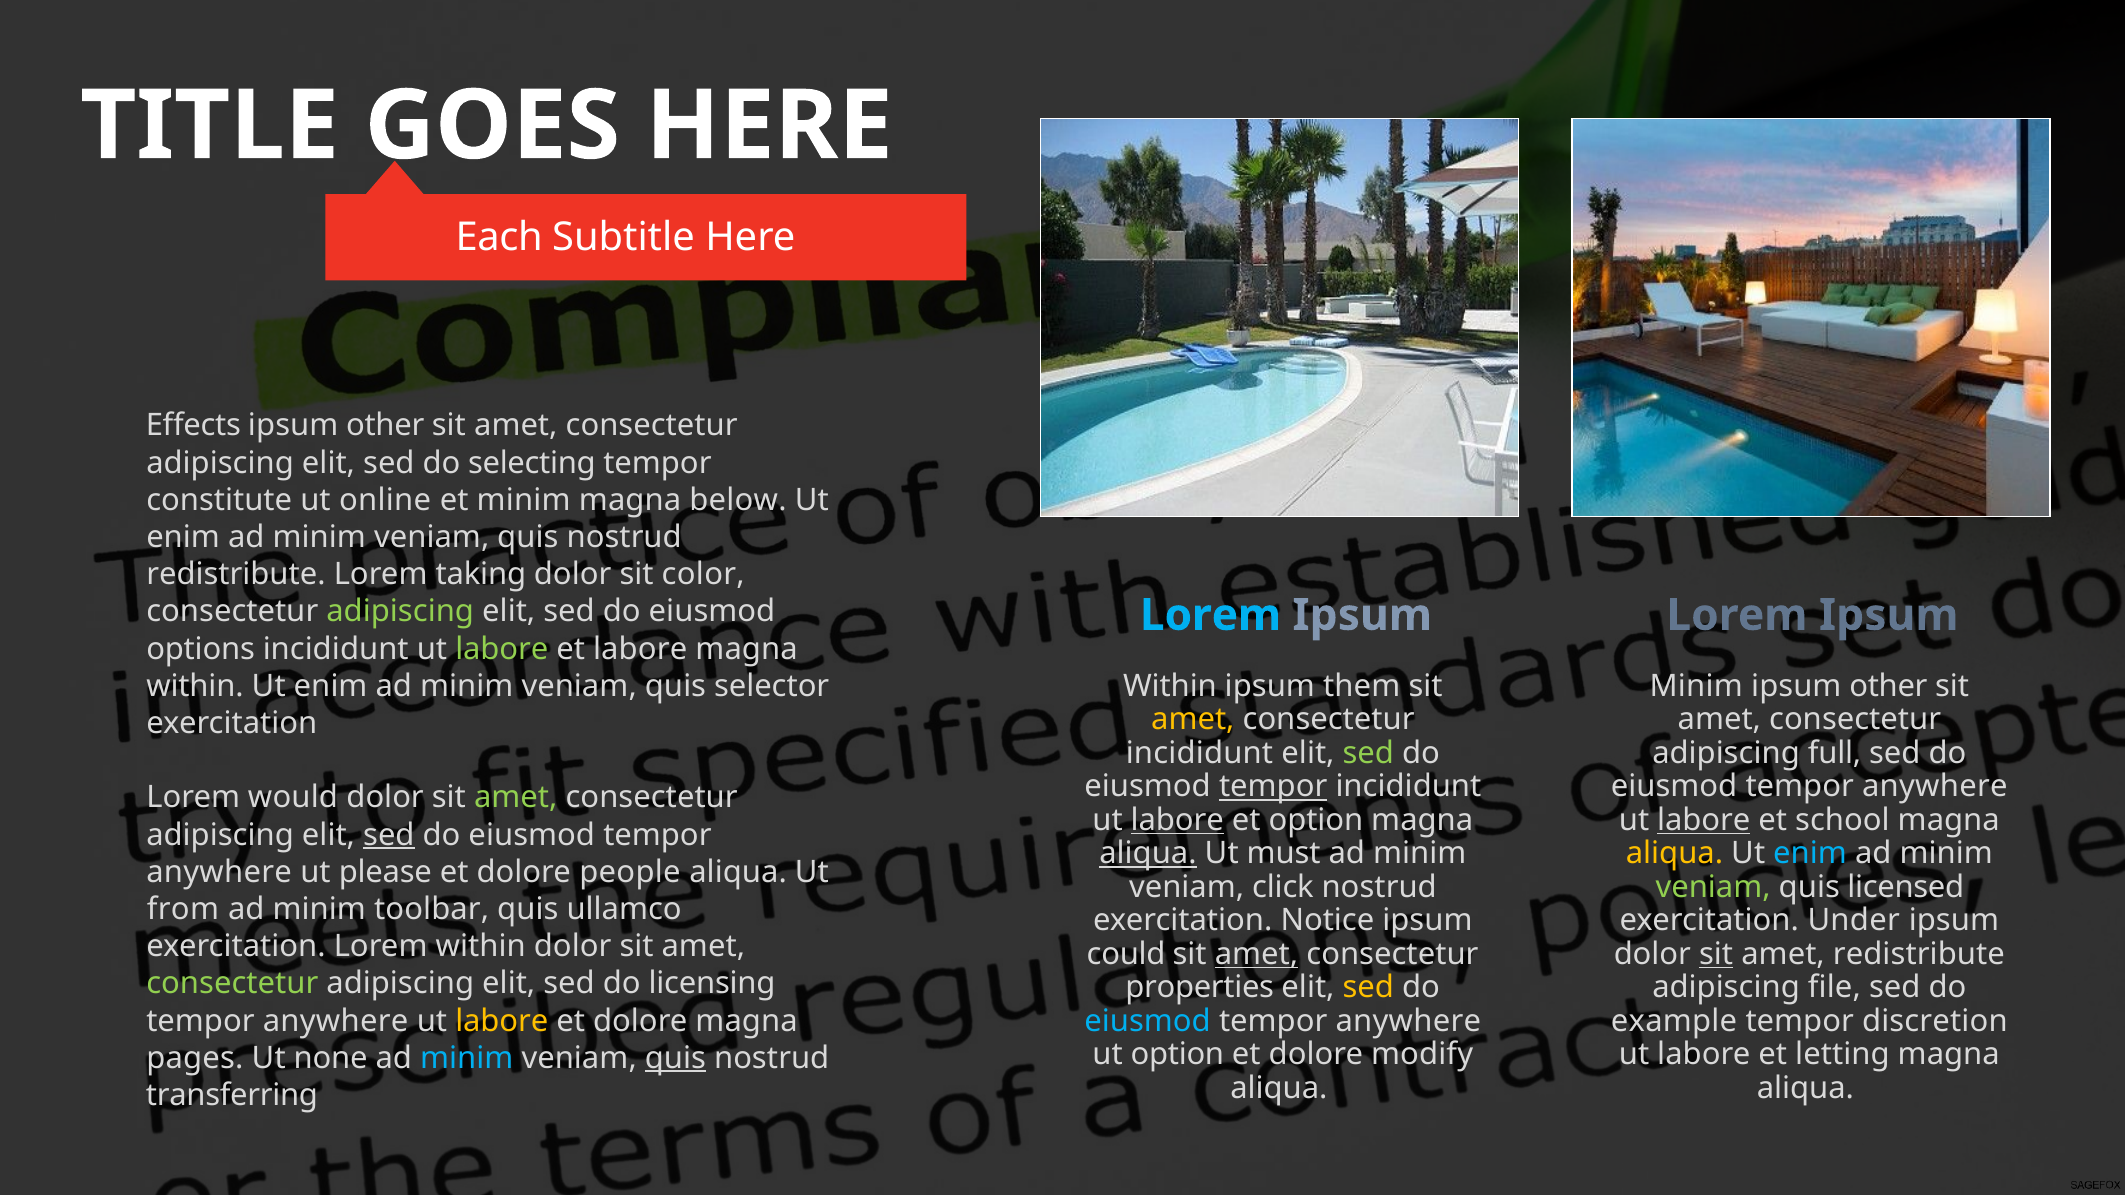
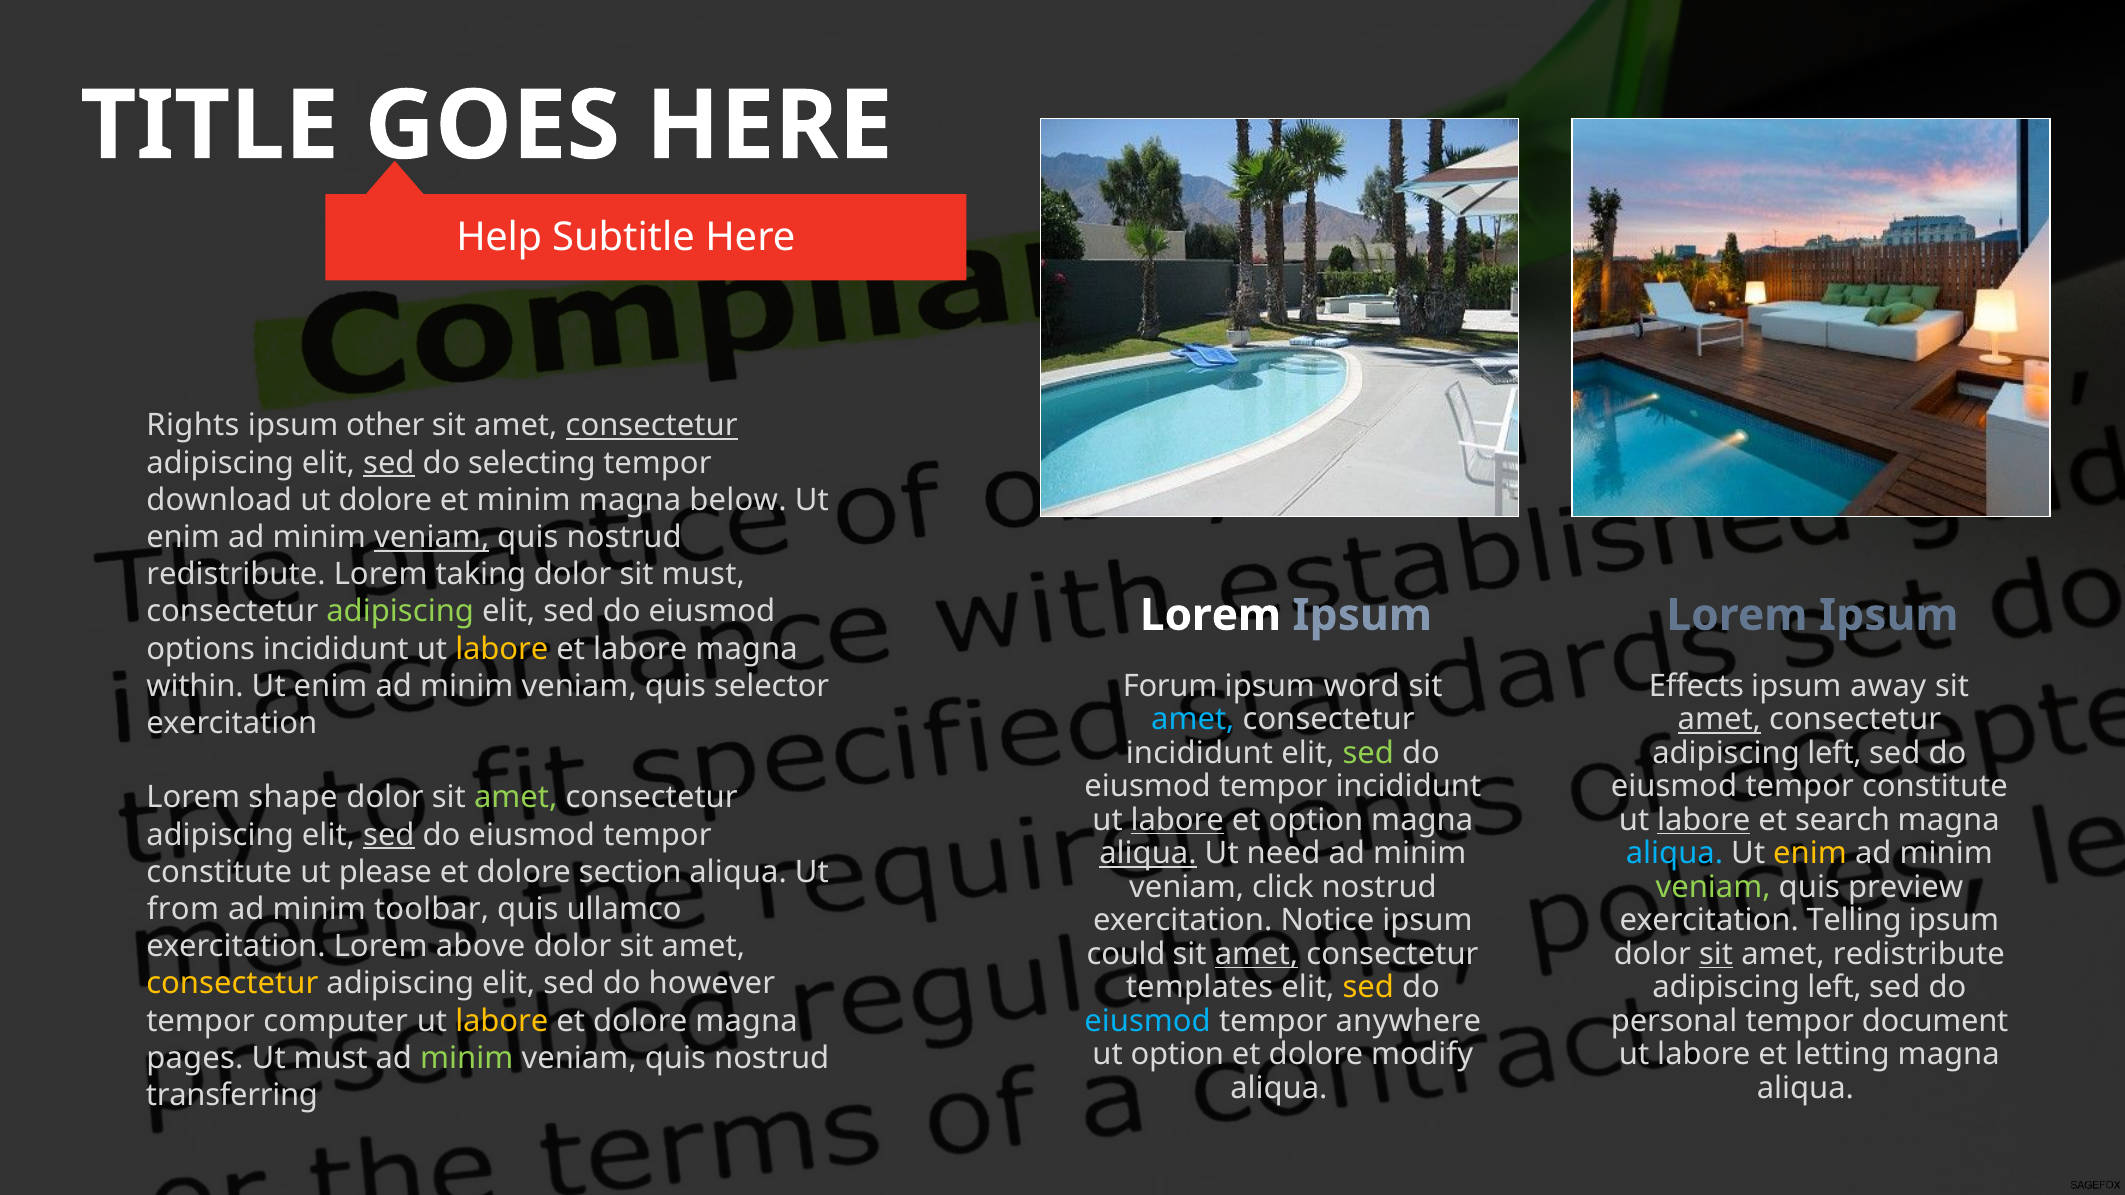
Each: Each -> Help
Effects: Effects -> Rights
consectetur at (652, 426) underline: none -> present
sed at (389, 463) underline: none -> present
constitute: constitute -> download
ut online: online -> dolore
veniam at (432, 537) underline: none -> present
sit color: color -> must
Lorem at (1210, 615) colour: light blue -> white
labore at (502, 649) colour: light green -> yellow
Within at (1170, 686): Within -> Forum
them: them -> word
Minim at (1696, 686): Minim -> Effects
other at (1888, 686): other -> away
amet at (1193, 720) colour: yellow -> light blue
amet at (1719, 720) underline: none -> present
full at (1835, 753): full -> left
tempor at (1273, 787) underline: present -> none
anywhere at (1935, 787): anywhere -> constitute
would: would -> shape
school: school -> search
must: must -> need
aliqua at (1674, 854) colour: yellow -> light blue
enim at (1810, 854) colour: light blue -> yellow
anywhere at (219, 872): anywhere -> constitute
people: people -> section
licensed: licensed -> preview
Under: Under -> Telling
Lorem within: within -> above
consectetur at (232, 984) colour: light green -> yellow
licensing: licensing -> however
properties: properties -> templates
file at (1834, 988): file -> left
anywhere at (336, 1021): anywhere -> computer
example: example -> personal
discretion: discretion -> document
Ut none: none -> must
minim at (467, 1058) colour: light blue -> light green
quis at (675, 1058) underline: present -> none
